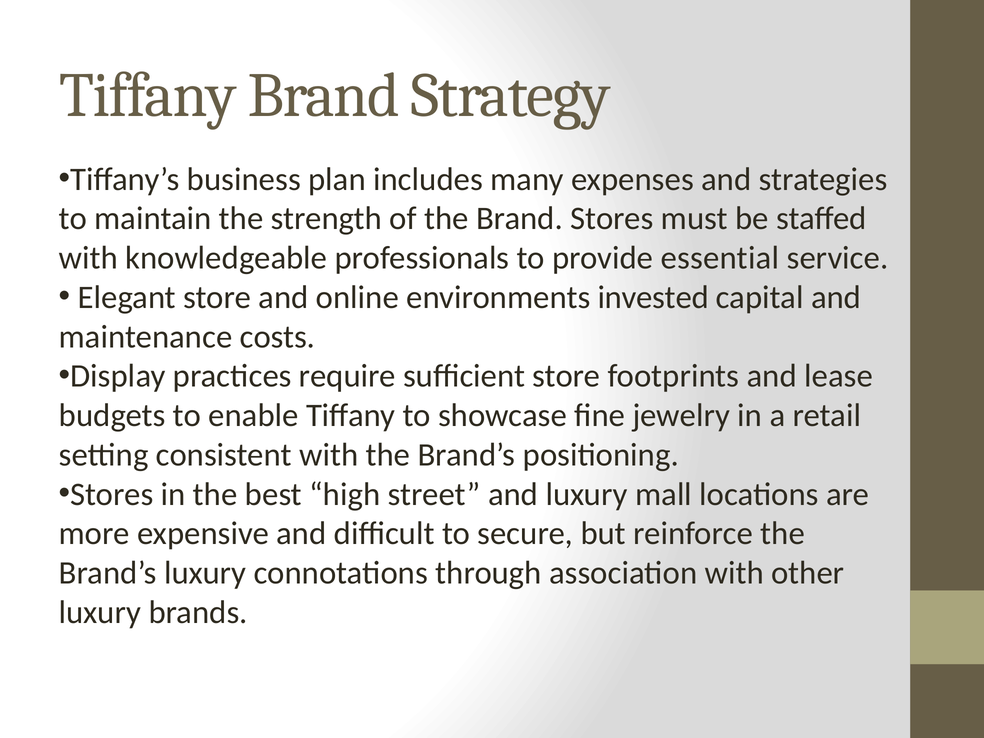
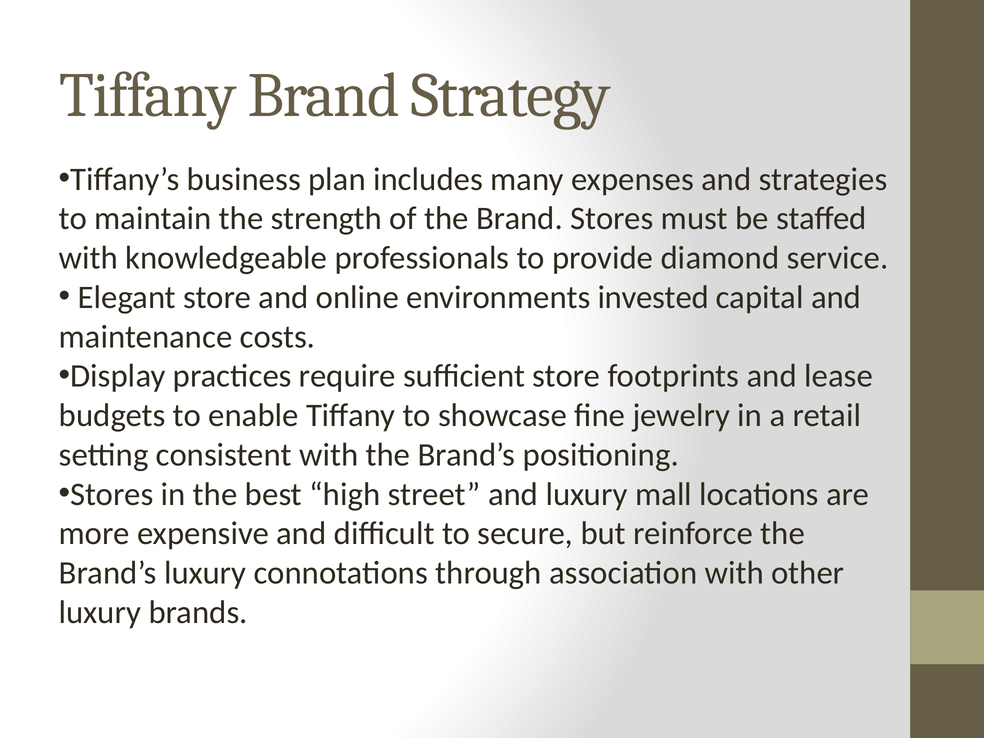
essential: essential -> diamond
